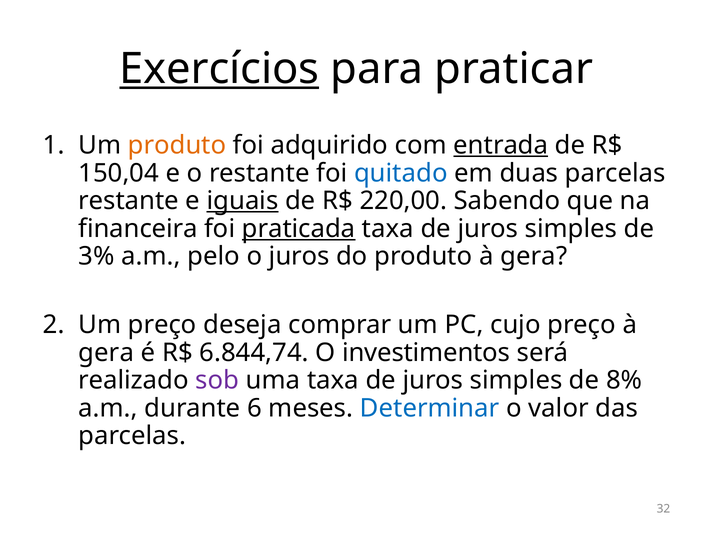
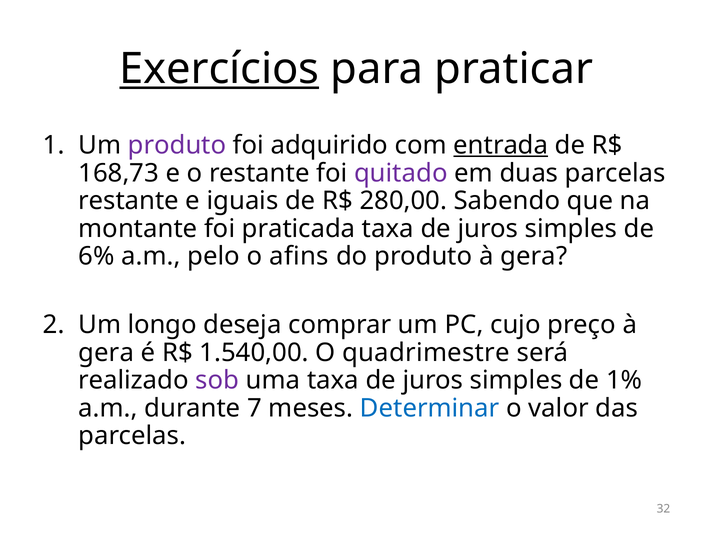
produto at (177, 146) colour: orange -> purple
150,04: 150,04 -> 168,73
quitado colour: blue -> purple
iguais underline: present -> none
220,00: 220,00 -> 280,00
financeira: financeira -> montante
praticada underline: present -> none
3%: 3% -> 6%
o juros: juros -> afins
Um preço: preço -> longo
6.844,74: 6.844,74 -> 1.540,00
investimentos: investimentos -> quadrimestre
8%: 8% -> 1%
6: 6 -> 7
